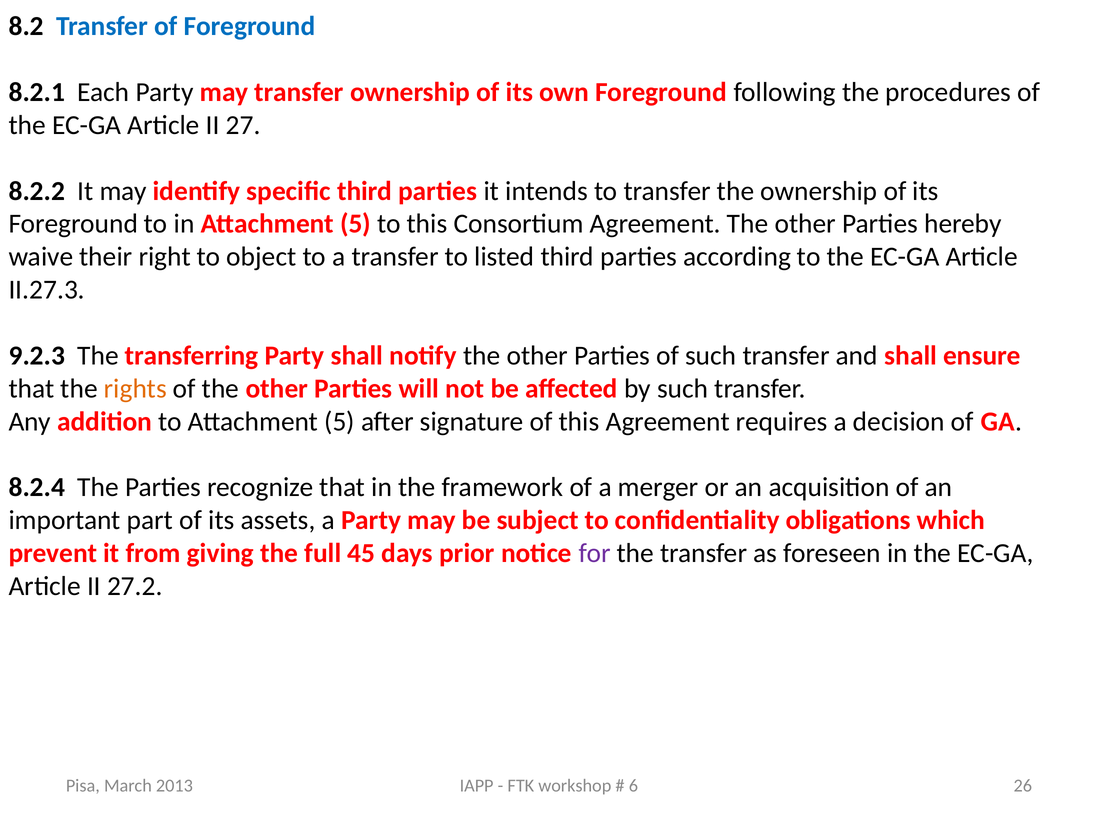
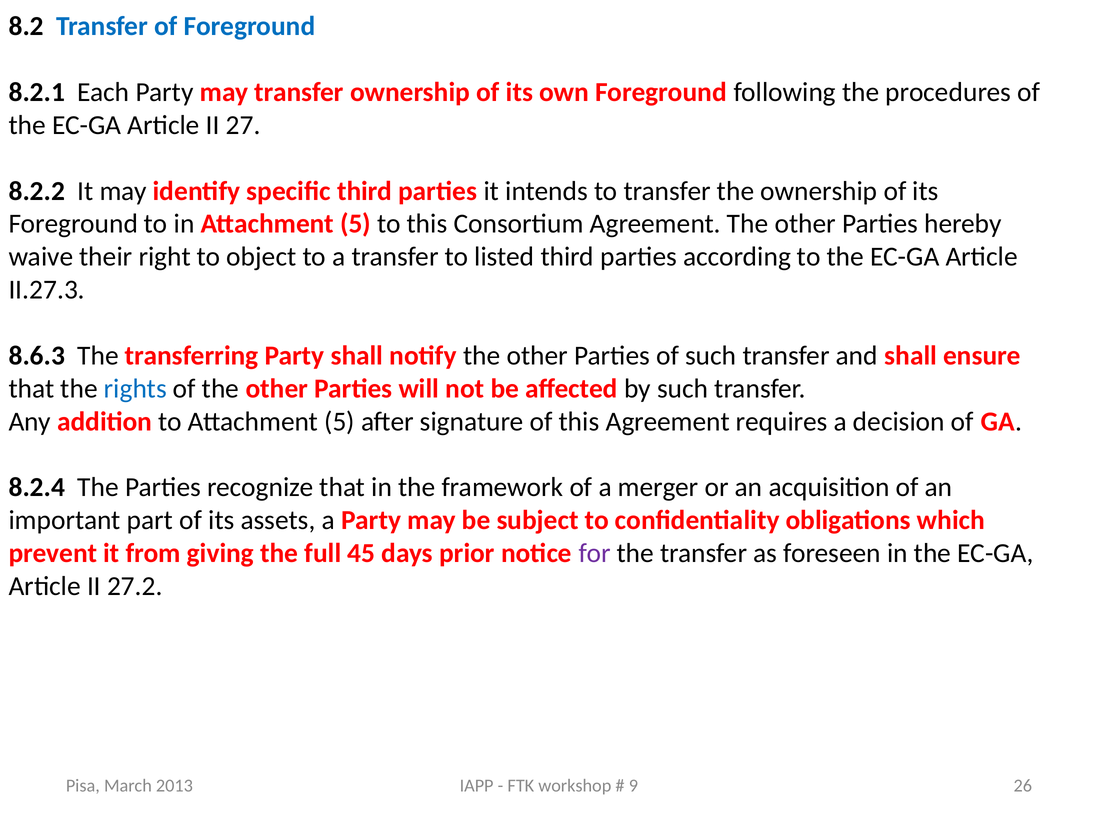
9.2.3: 9.2.3 -> 8.6.3
rights colour: orange -> blue
6: 6 -> 9
